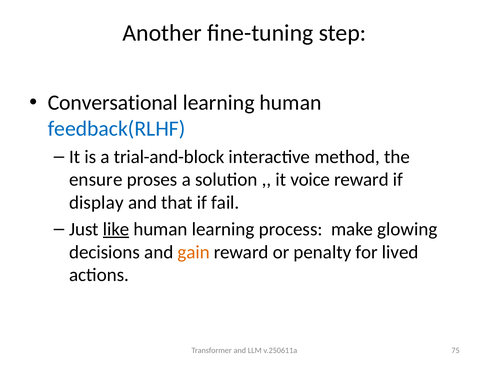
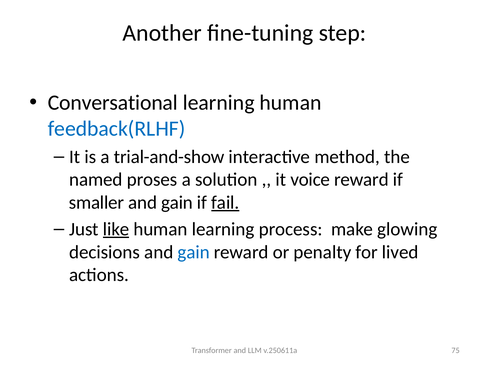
trial-and-block: trial-and-block -> trial-and-show
ensure: ensure -> named
display: display -> smaller
that at (177, 202): that -> gain
fail underline: none -> present
gain at (194, 252) colour: orange -> blue
